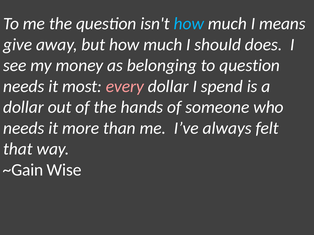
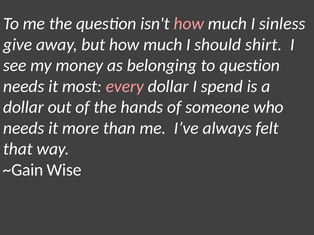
how at (189, 24) colour: light blue -> pink
means: means -> sinless
does: does -> shirt
